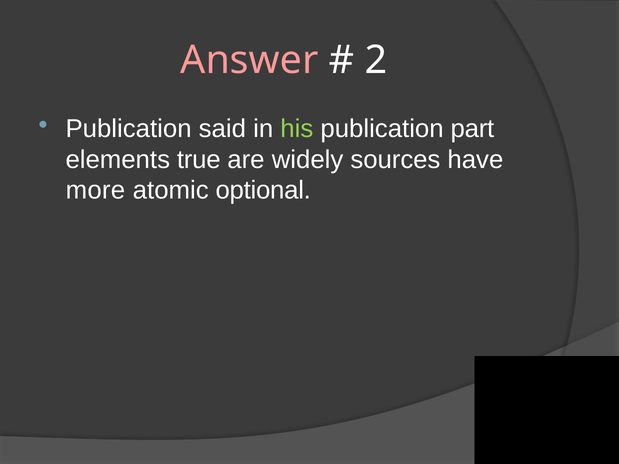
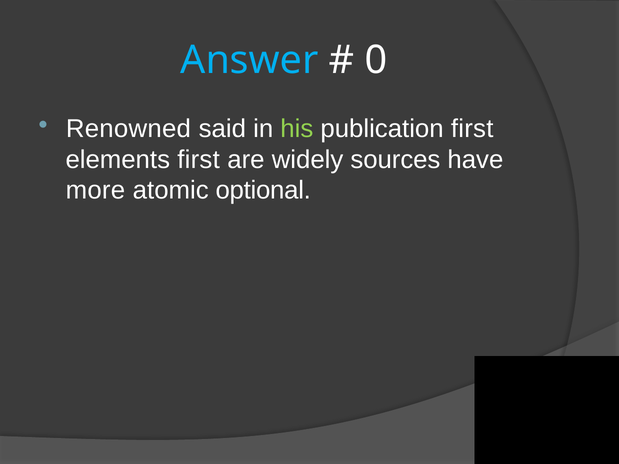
Answer colour: pink -> light blue
2: 2 -> 0
Publication at (129, 129): Publication -> Renowned
publication part: part -> first
elements true: true -> first
